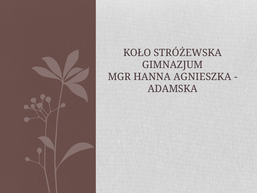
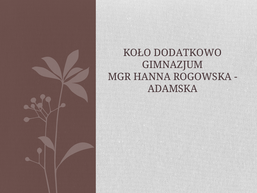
STRÓŻEWSKA: STRÓŻEWSKA -> DODATKOWO
AGNIESZKA: AGNIESZKA -> ROGOWSKA
